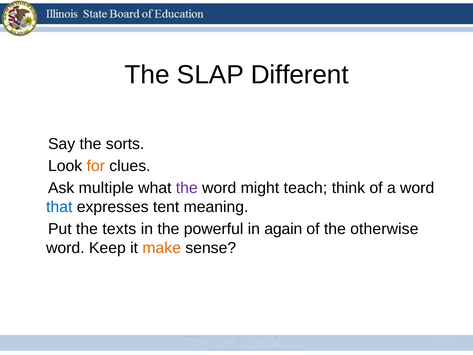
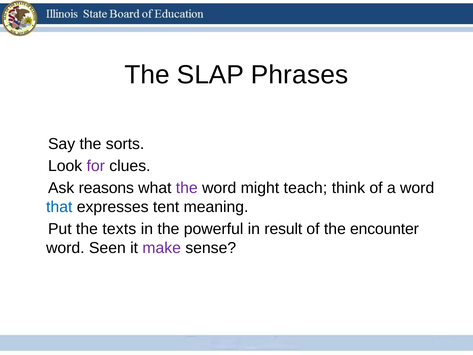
Different: Different -> Phrases
for colour: orange -> purple
multiple: multiple -> reasons
again: again -> result
otherwise: otherwise -> encounter
Keep: Keep -> Seen
make colour: orange -> purple
